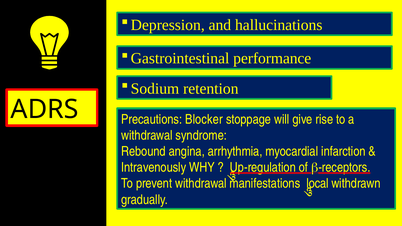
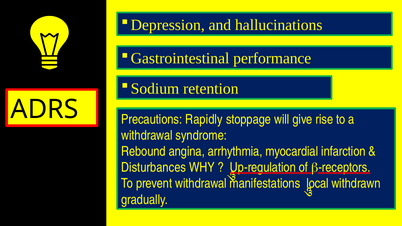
Blocker: Blocker -> Rapidly
Intravenously: Intravenously -> Disturbances
